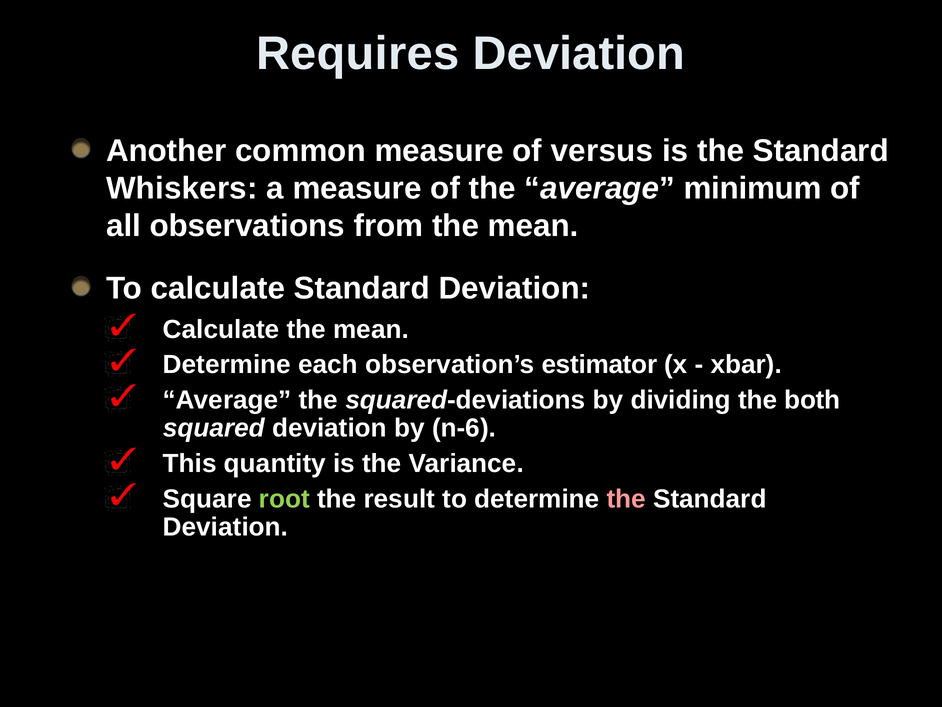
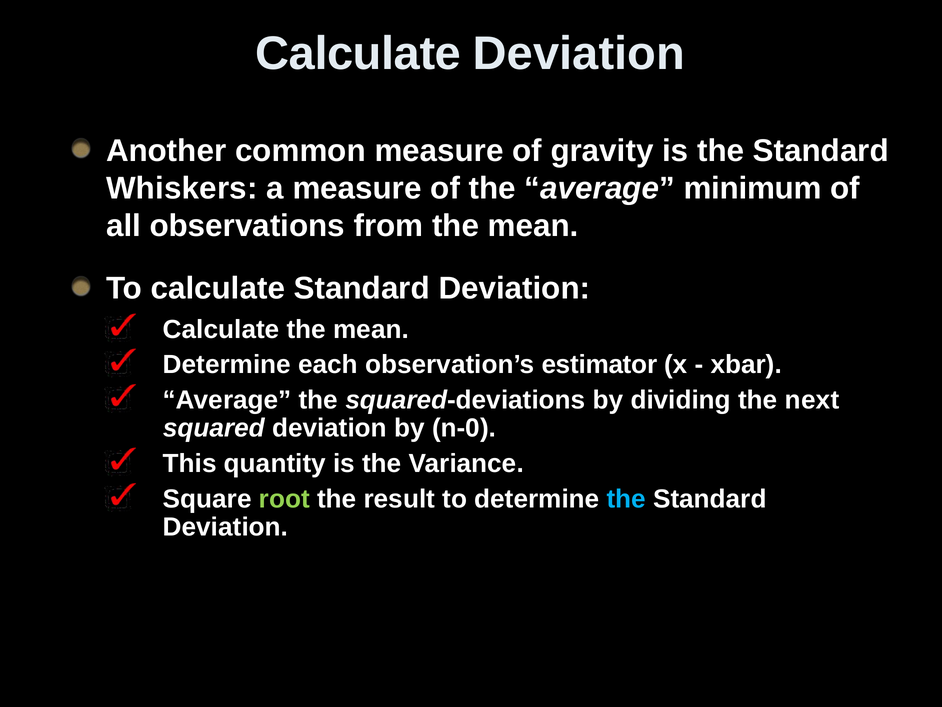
Requires at (358, 54): Requires -> Calculate
versus: versus -> gravity
both: both -> next
n-6: n-6 -> n-0
the at (626, 499) colour: pink -> light blue
